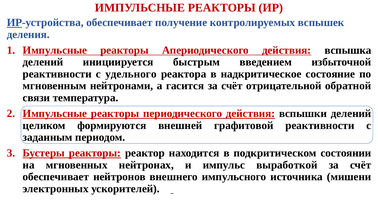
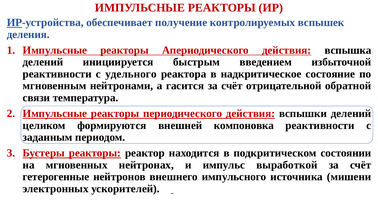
графитовой: графитовой -> компоновка
обеспечивает at (56, 177): обеспечивает -> гетерогенные
